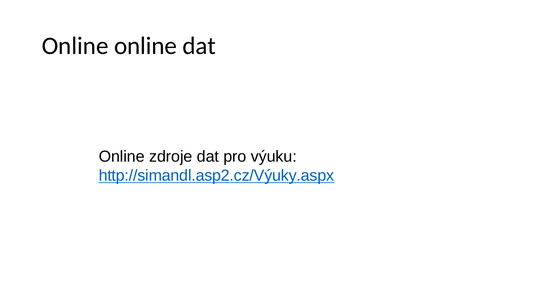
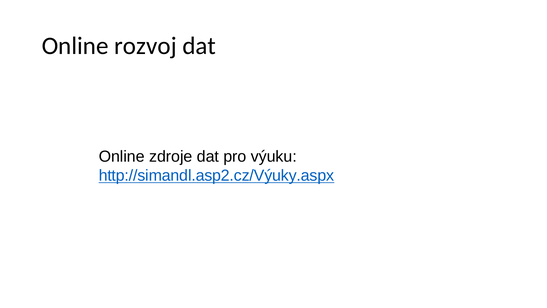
Online online: online -> rozvoj
